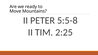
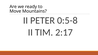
5:5-8: 5:5-8 -> 0:5-8
2:25: 2:25 -> 2:17
